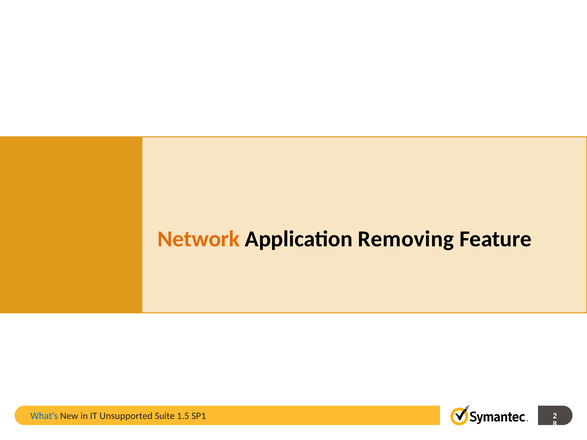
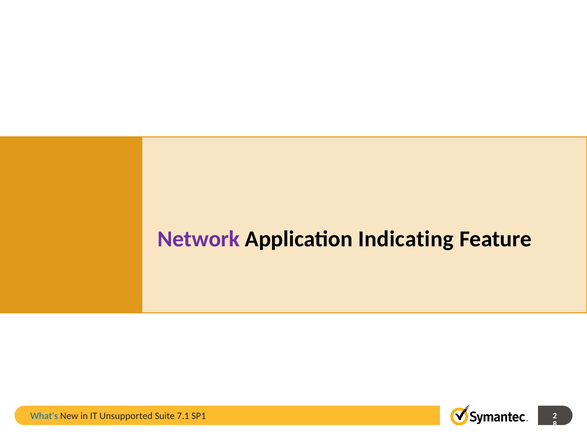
Network colour: orange -> purple
Removing: Removing -> Indicating
1.5: 1.5 -> 7.1
